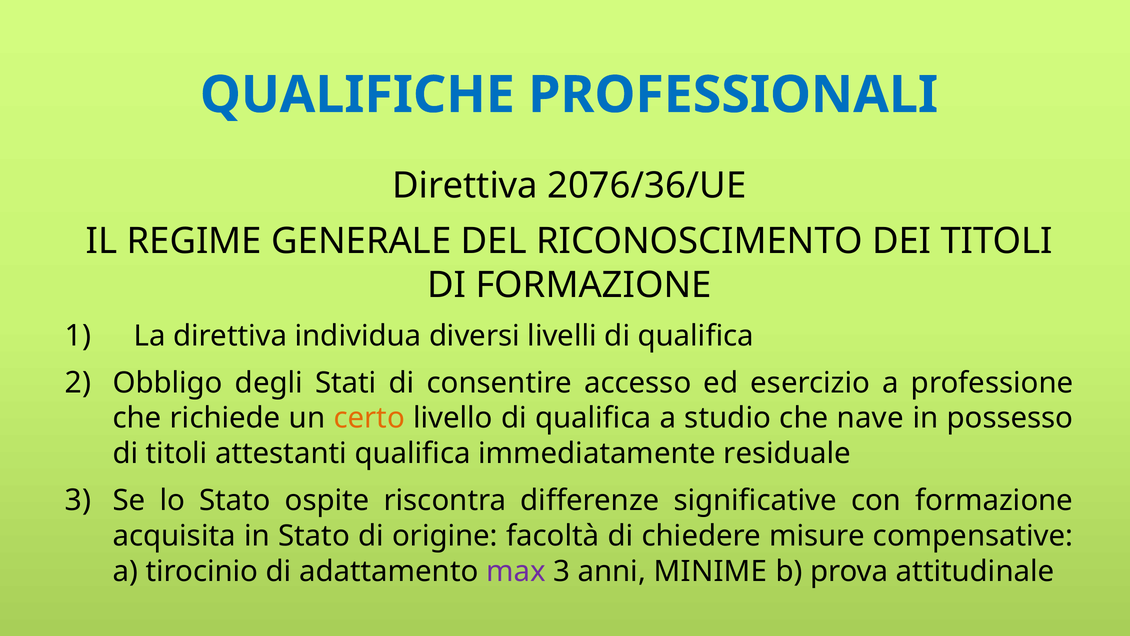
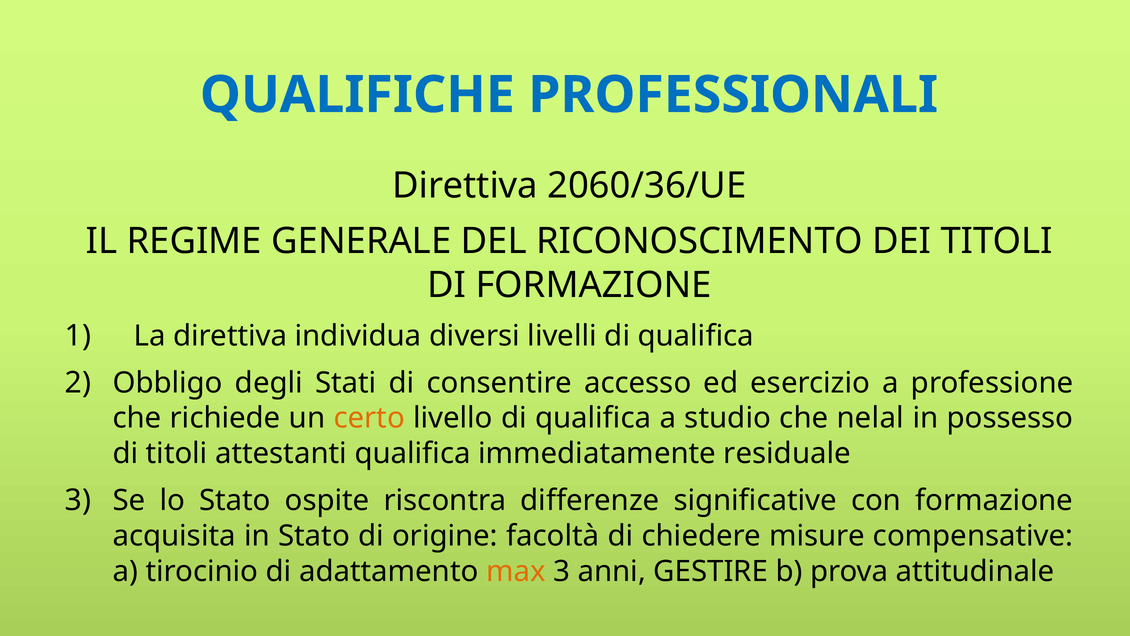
2076/36/UE: 2076/36/UE -> 2060/36/UE
nave: nave -> nelal
max colour: purple -> orange
MINIME: MINIME -> GESTIRE
